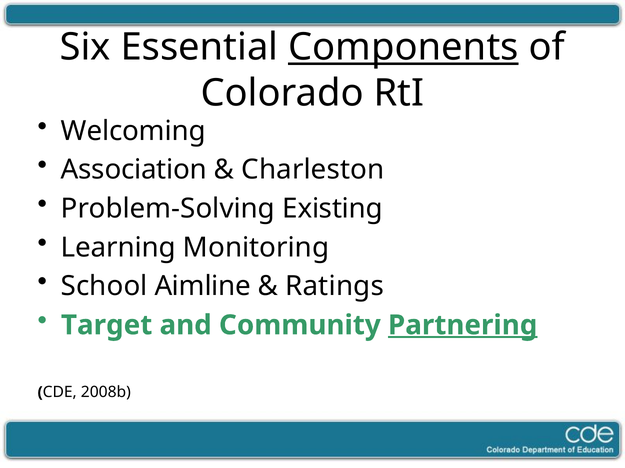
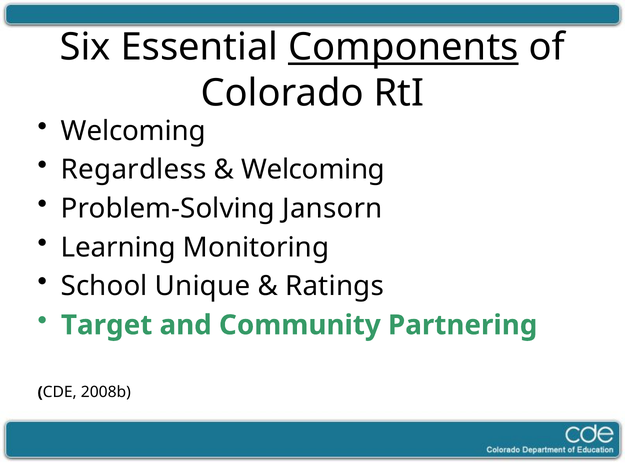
Association: Association -> Regardless
Charleston at (313, 170): Charleston -> Welcoming
Existing: Existing -> Jansorn
Aimline: Aimline -> Unique
Partnering underline: present -> none
